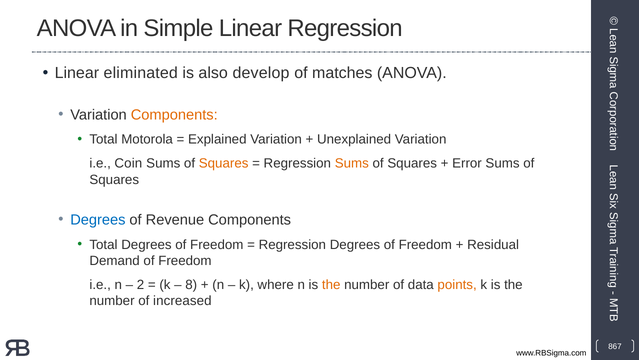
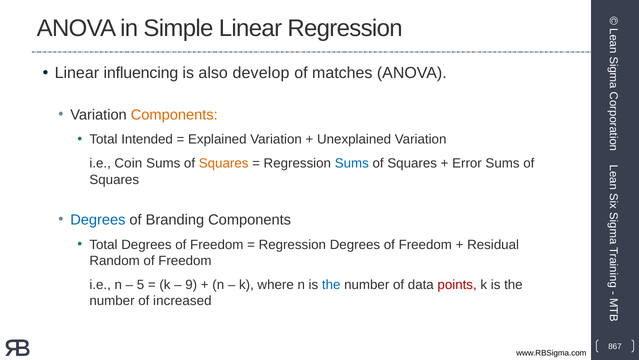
eliminated: eliminated -> influencing
Motorola: Motorola -> Intended
Sums at (352, 163) colour: orange -> blue
Revenue: Revenue -> Branding
Demand: Demand -> Random
2: 2 -> 5
8: 8 -> 9
the at (331, 284) colour: orange -> blue
points colour: orange -> red
